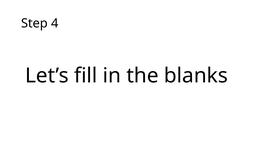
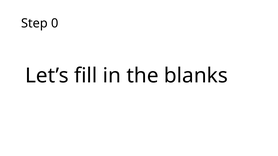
4: 4 -> 0
